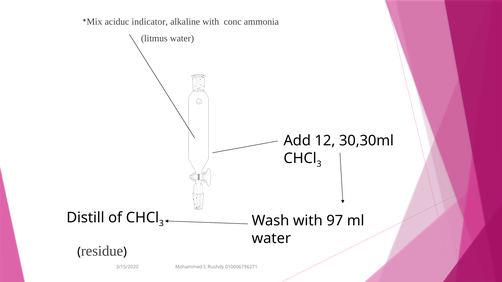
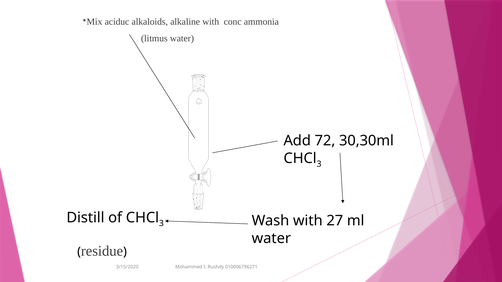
indicator: indicator -> alkaloids
12: 12 -> 72
97: 97 -> 27
